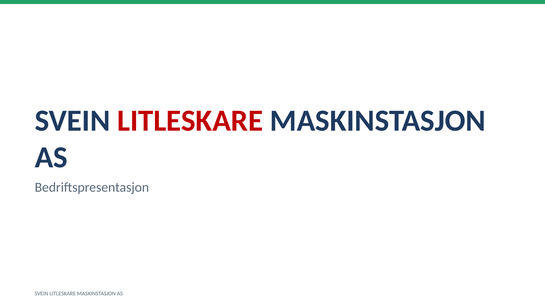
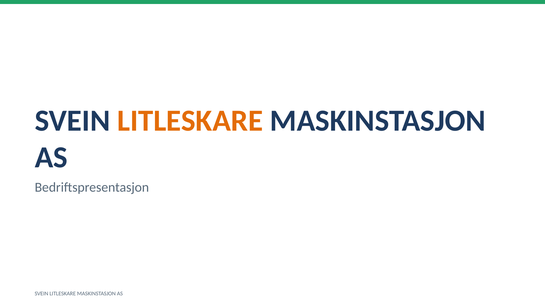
LITLESKARE at (190, 121) colour: red -> orange
